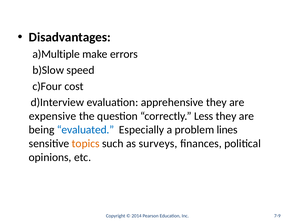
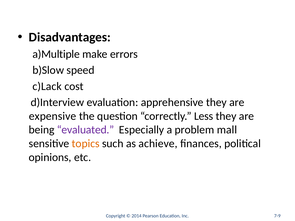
c)Four: c)Four -> c)Lack
evaluated colour: blue -> purple
lines: lines -> mall
surveys: surveys -> achieve
